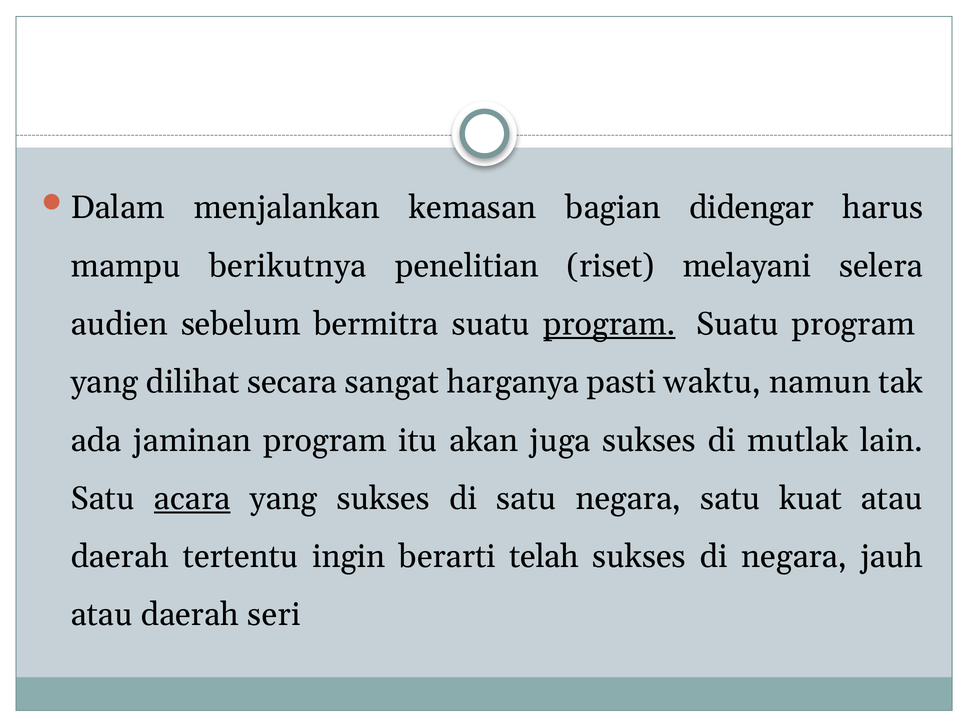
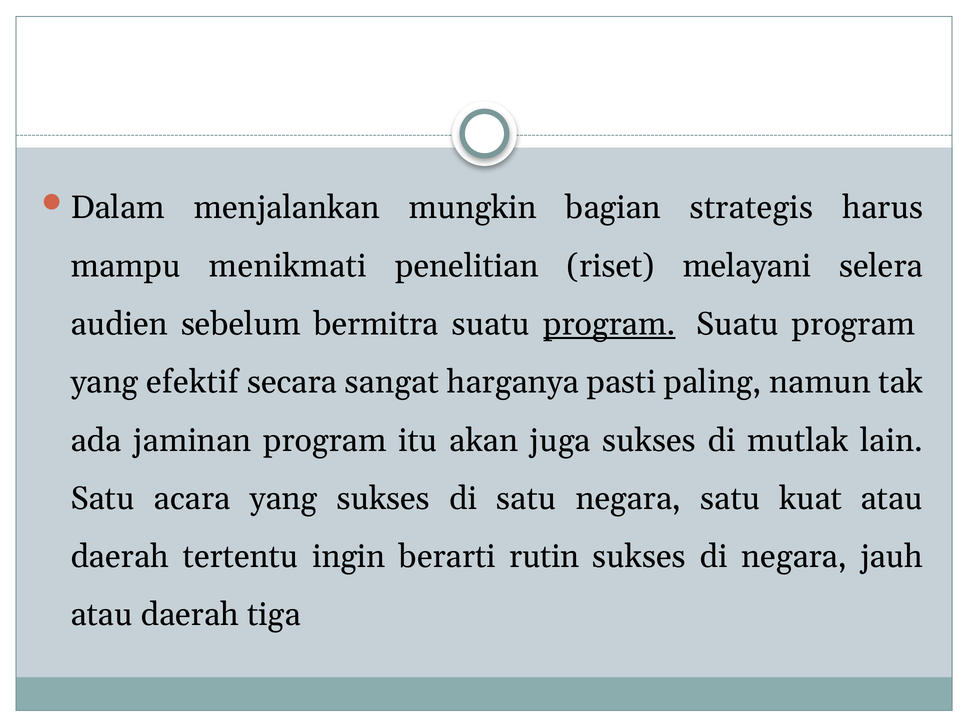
kemasan: kemasan -> mungkin
didengar: didengar -> strategis
berikutnya: berikutnya -> menikmati
dilihat: dilihat -> efektif
waktu: waktu -> paling
acara underline: present -> none
telah: telah -> rutin
seri: seri -> tiga
